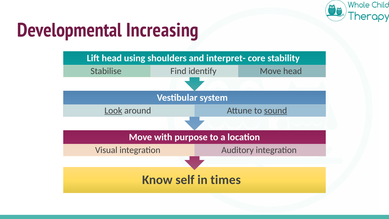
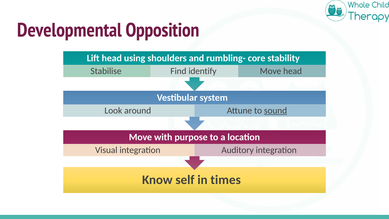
Increasing: Increasing -> Opposition
interpret-: interpret- -> rumbling-
Look underline: present -> none
